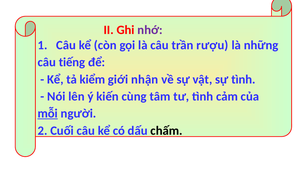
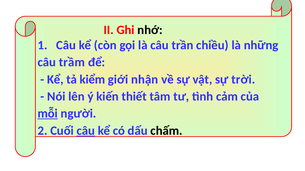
nhớ colour: purple -> black
rượu: rượu -> chiều
tiếng: tiếng -> trầm
sự tình: tình -> trời
cùng: cùng -> thiết
câu at (86, 131) underline: none -> present
